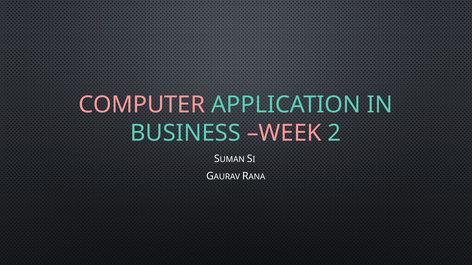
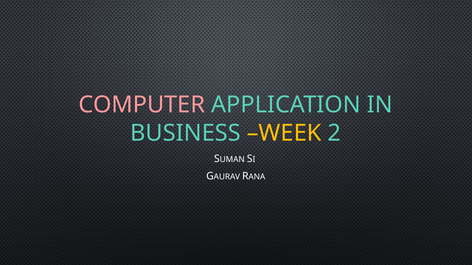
WEEK colour: pink -> yellow
